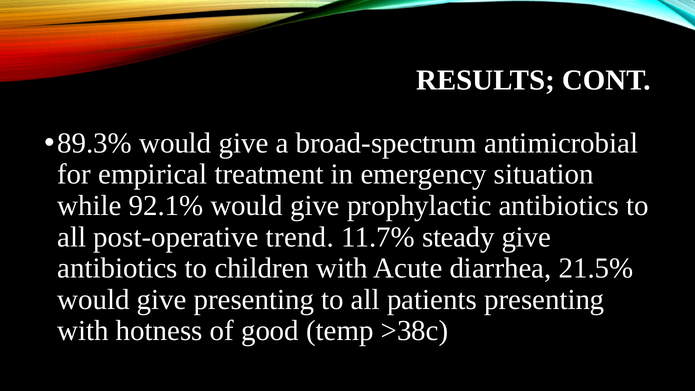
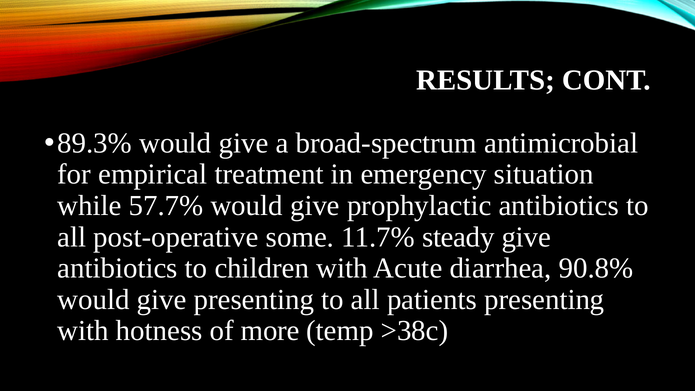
92.1%: 92.1% -> 57.7%
trend: trend -> some
21.5%: 21.5% -> 90.8%
good: good -> more
